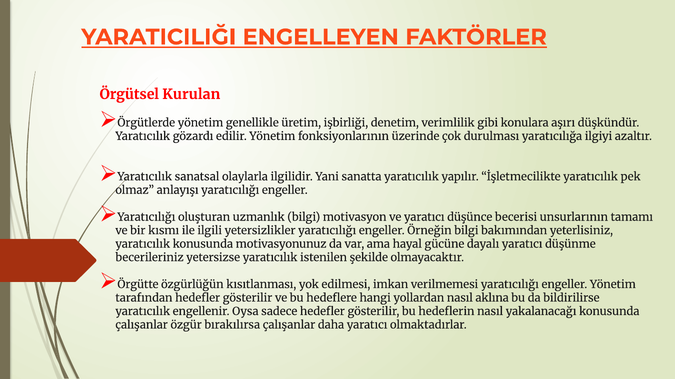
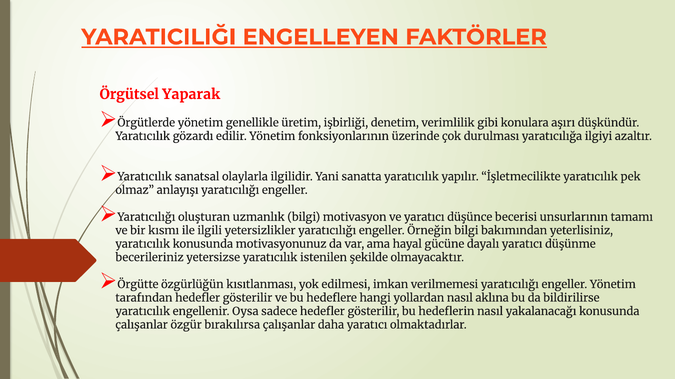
Kurulan: Kurulan -> Yaparak
